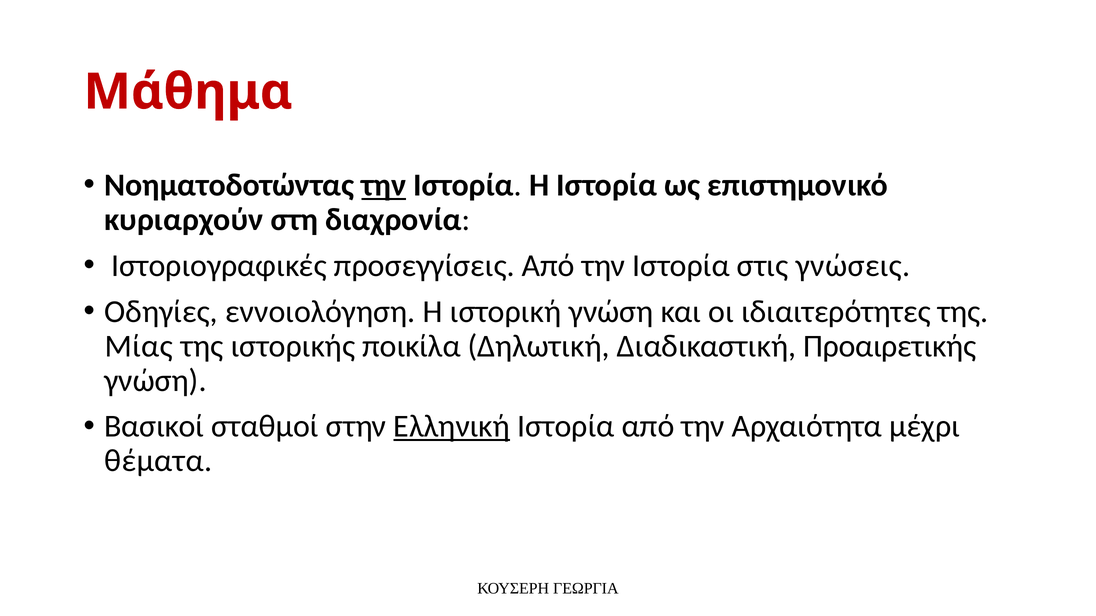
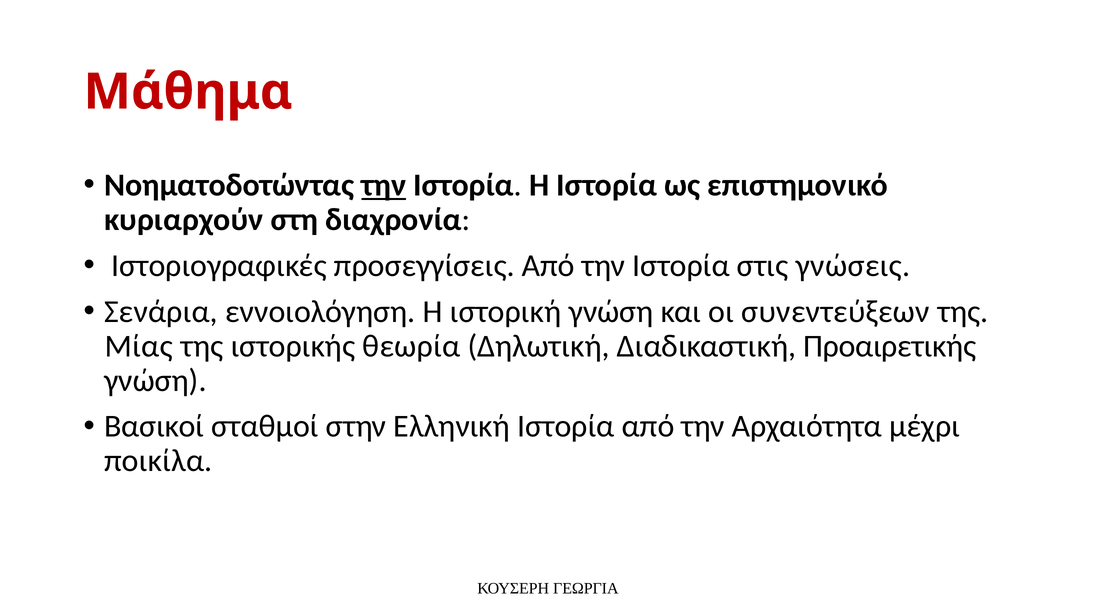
Οδηγίες: Οδηγίες -> Σενάρια
ιδιαιτερότητες: ιδιαιτερότητες -> συνεντεύξεων
ποικίλα: ποικίλα -> θεωρία
Ελληνική underline: present -> none
θέματα: θέματα -> ποικίλα
